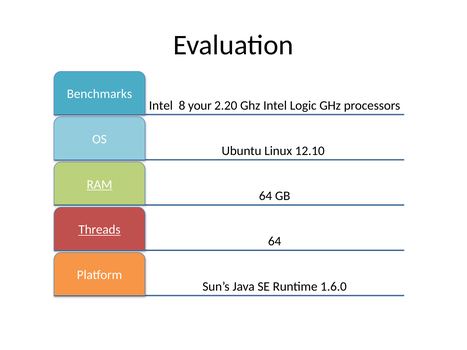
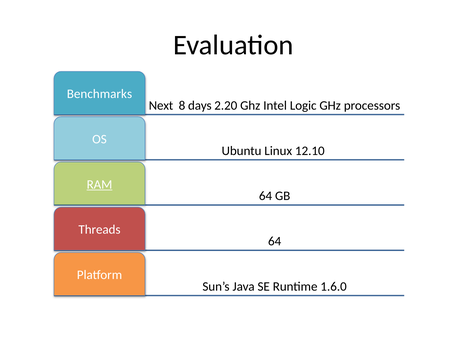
Intel at (161, 106): Intel -> Next
your: your -> days
Threads underline: present -> none
